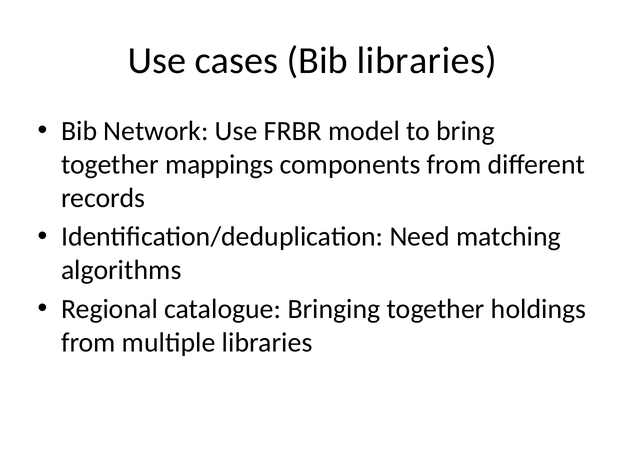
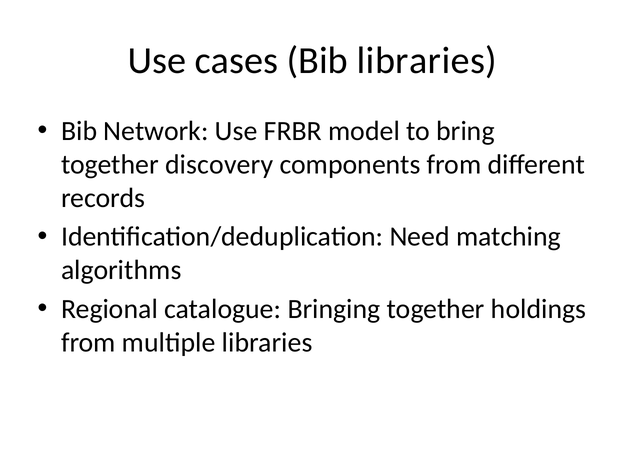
mappings: mappings -> discovery
